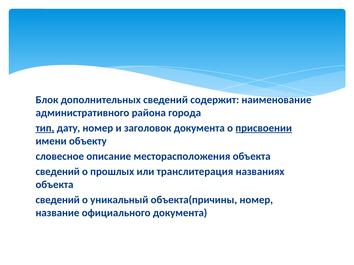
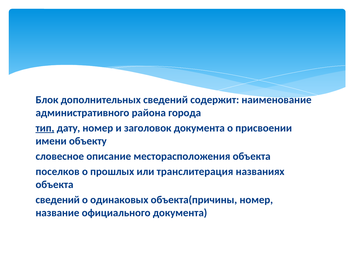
присвоении underline: present -> none
сведений at (58, 172): сведений -> поселков
уникальный: уникальный -> одинаковых
